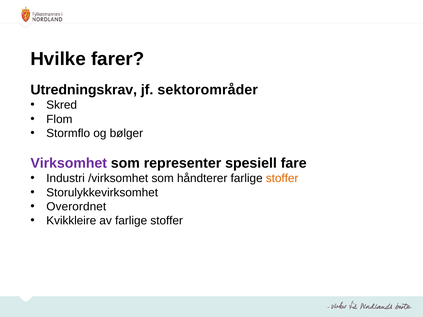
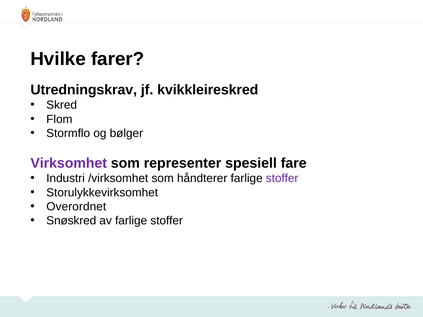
sektorområder: sektorområder -> kvikkleireskred
stoffer at (282, 179) colour: orange -> purple
Kvikkleire: Kvikkleire -> Snøskred
